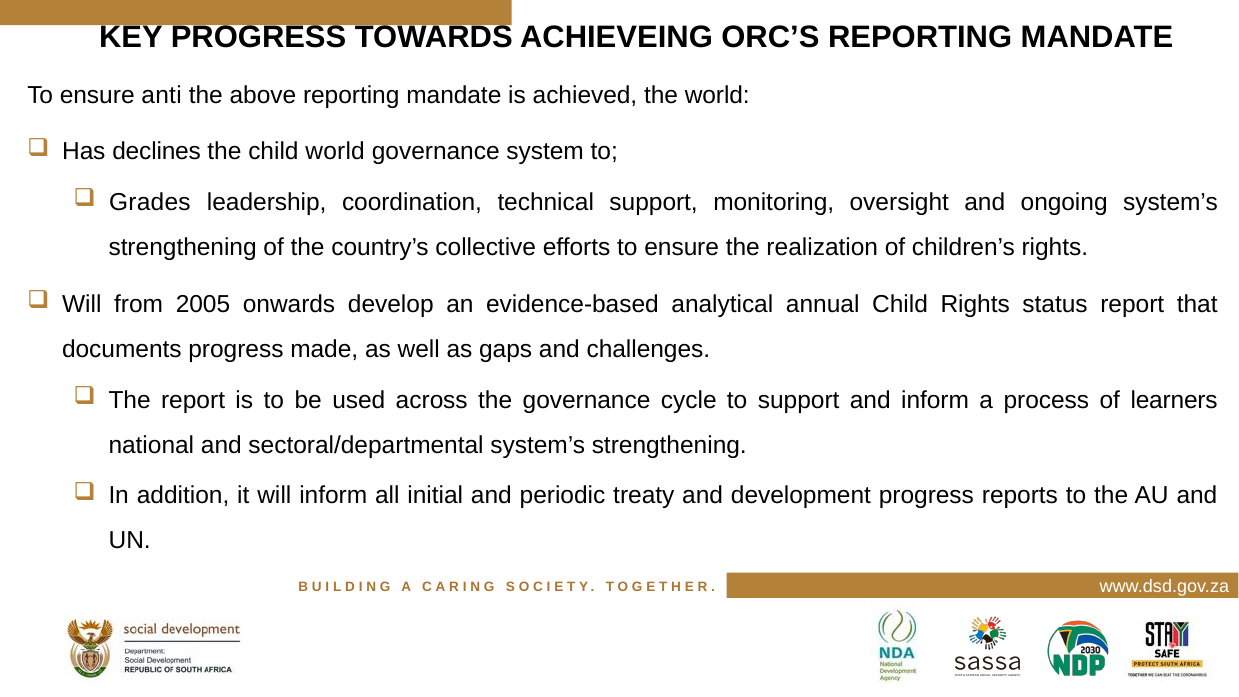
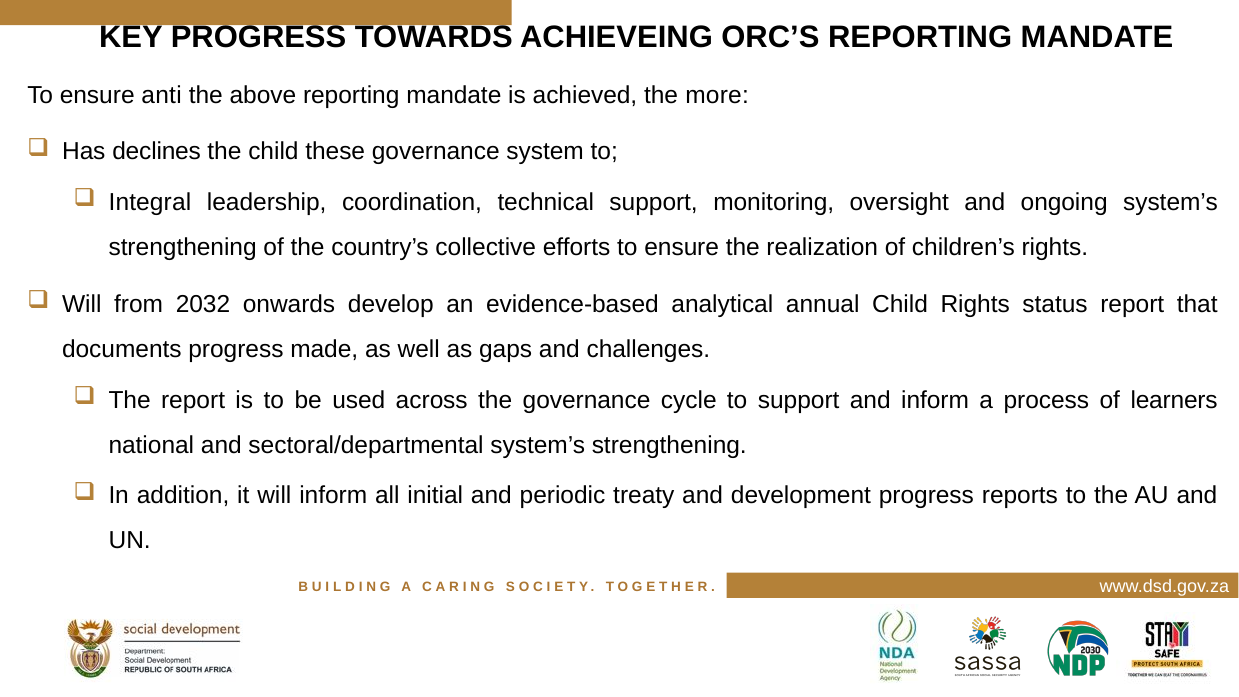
the world: world -> more
child world: world -> these
Grades: Grades -> Integral
2005: 2005 -> 2032
